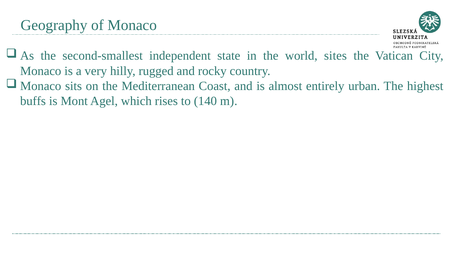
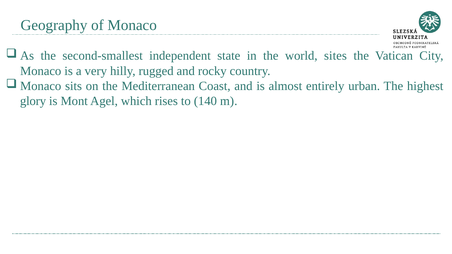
buffs: buffs -> glory
